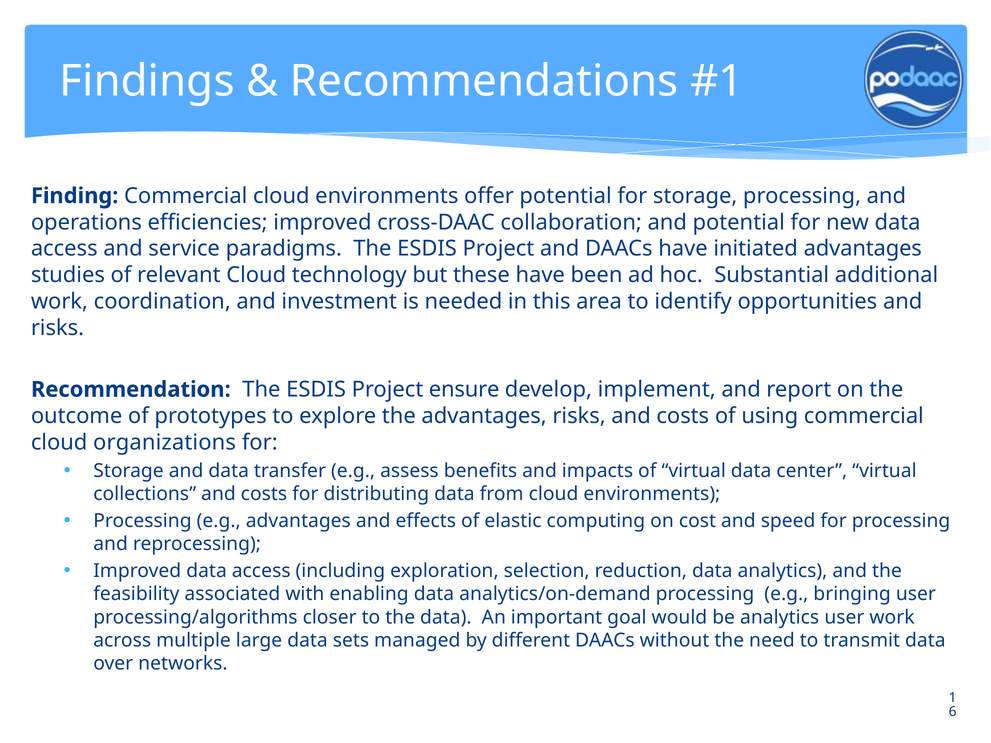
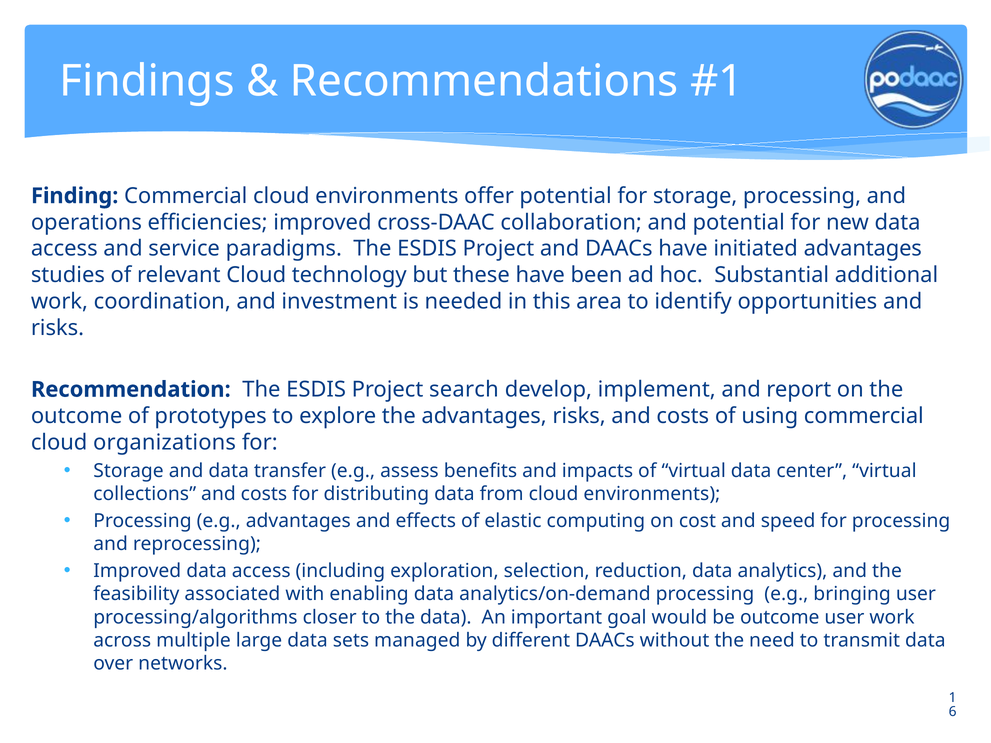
ensure: ensure -> search
be analytics: analytics -> outcome
